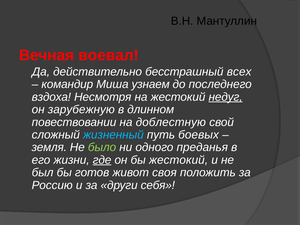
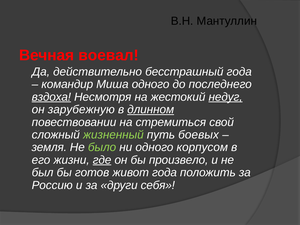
бесстрашный всех: всех -> года
Миша узнаем: узнаем -> одного
вздоха underline: none -> present
длинном underline: none -> present
доблестную: доблестную -> стремиться
жизненный colour: light blue -> light green
преданья: преданья -> корпусом
бы жестокий: жестокий -> произвело
живот своя: своя -> года
